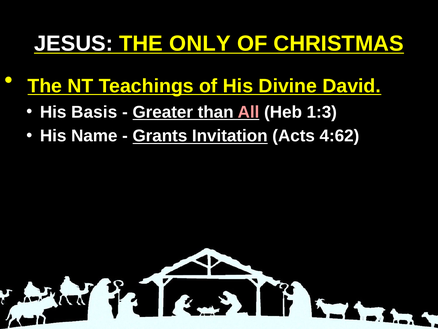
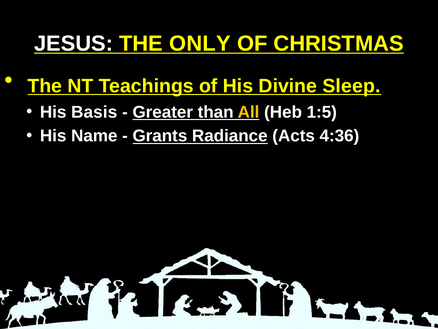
David: David -> Sleep
All colour: pink -> yellow
1:3: 1:3 -> 1:5
Invitation: Invitation -> Radiance
4:62: 4:62 -> 4:36
